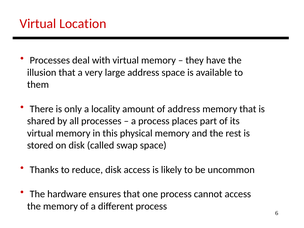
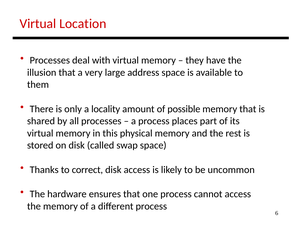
of address: address -> possible
reduce: reduce -> correct
